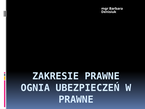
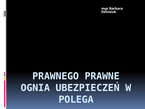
ZAKRESIE: ZAKRESIE -> PRAWNEGO
PRAWNE at (76, 99): PRAWNE -> POLEGA
